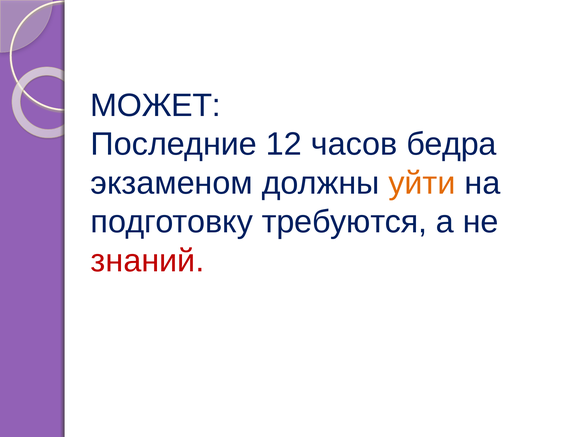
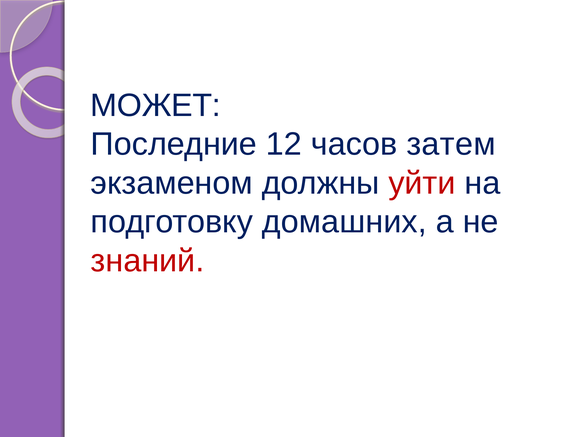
бедра: бедра -> затем
уйти colour: orange -> red
требуются: требуются -> домашних
